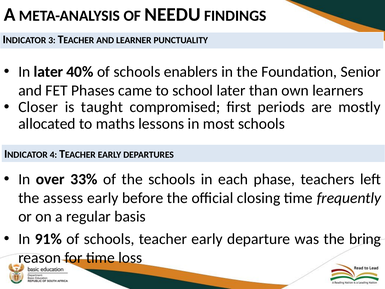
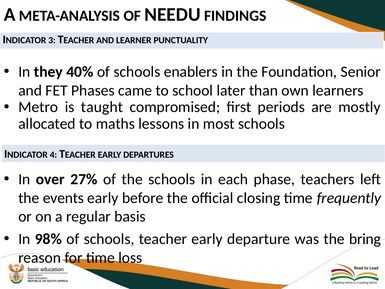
In later: later -> they
Closer: Closer -> Metro
33%: 33% -> 27%
assess: assess -> events
91%: 91% -> 98%
